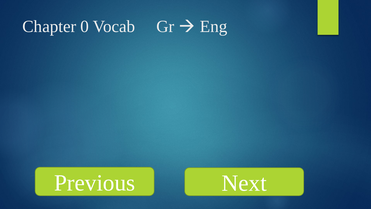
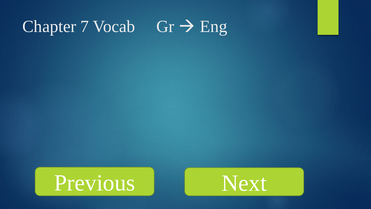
0: 0 -> 7
